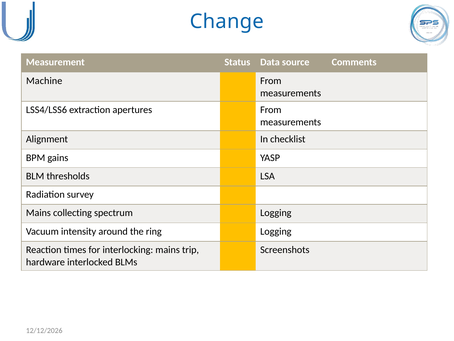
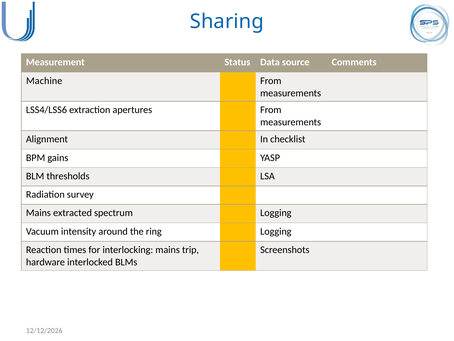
Change: Change -> Sharing
collecting: collecting -> extracted
